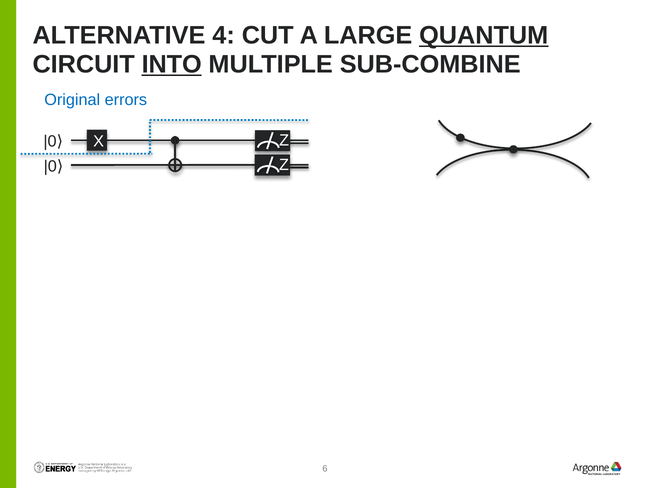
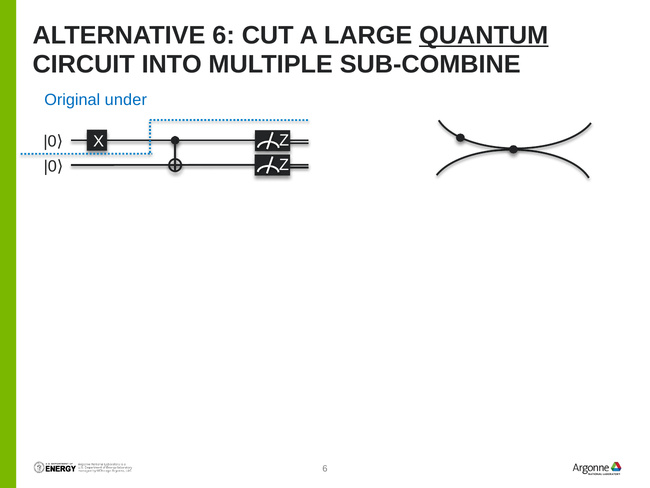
ALTERNATIVE 4: 4 -> 6
INTO underline: present -> none
errors: errors -> under
